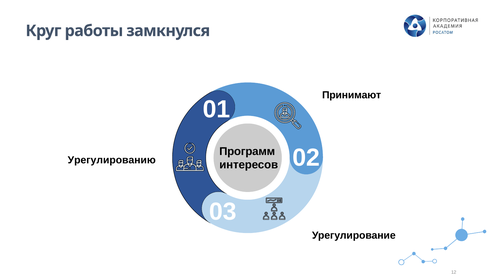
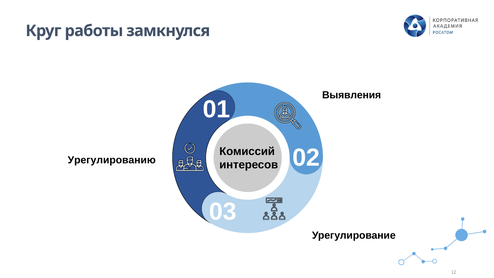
Принимают: Принимают -> Выявления
Программ: Программ -> Комиссий
